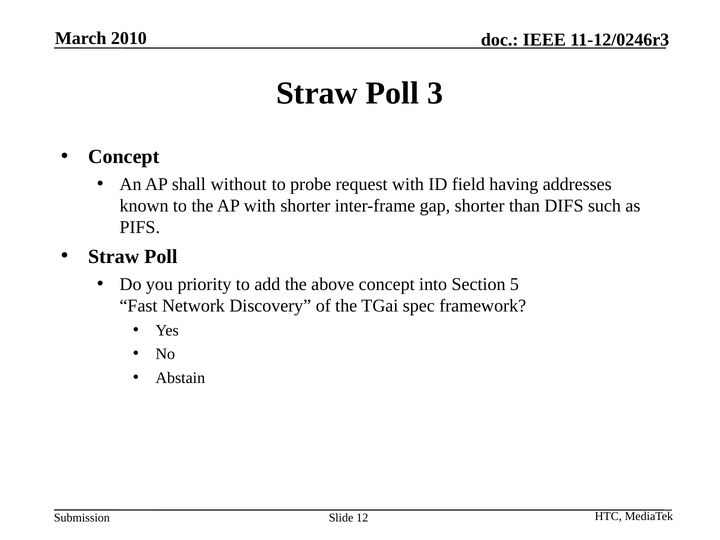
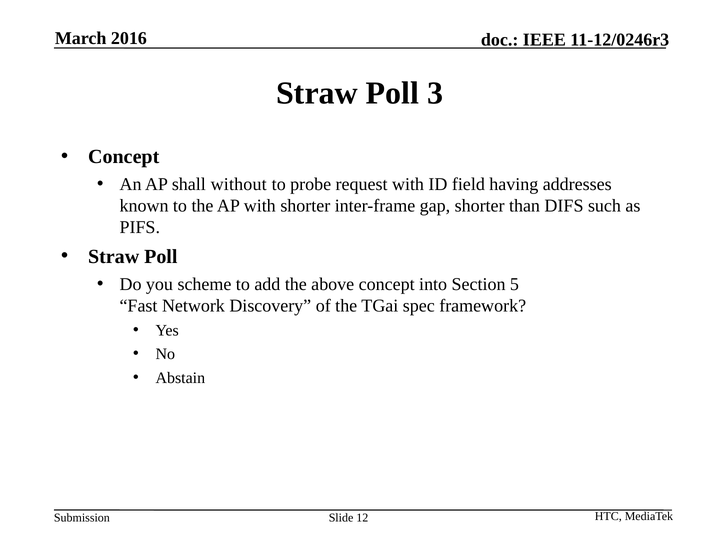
2010: 2010 -> 2016
priority: priority -> scheme
